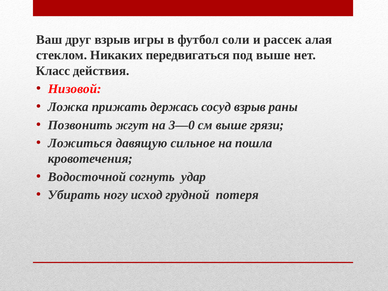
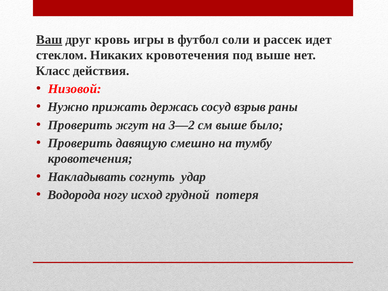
Ваш underline: none -> present
друг взрыв: взрыв -> кровь
алая: алая -> идет
Никаких передвигаться: передвигаться -> кровотечения
Ложка: Ложка -> Нужно
Позвонить at (80, 125): Позвонить -> Проверить
3—0: 3—0 -> 3—2
грязи: грязи -> было
Ложиться at (80, 143): Ложиться -> Проверить
сильное: сильное -> смешно
пошла: пошла -> тумбу
Водосточной: Водосточной -> Накладывать
Убирать: Убирать -> Водорода
